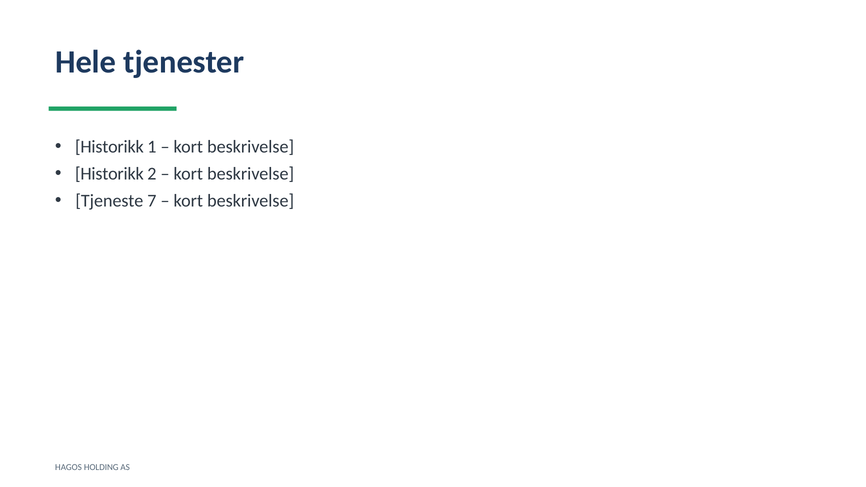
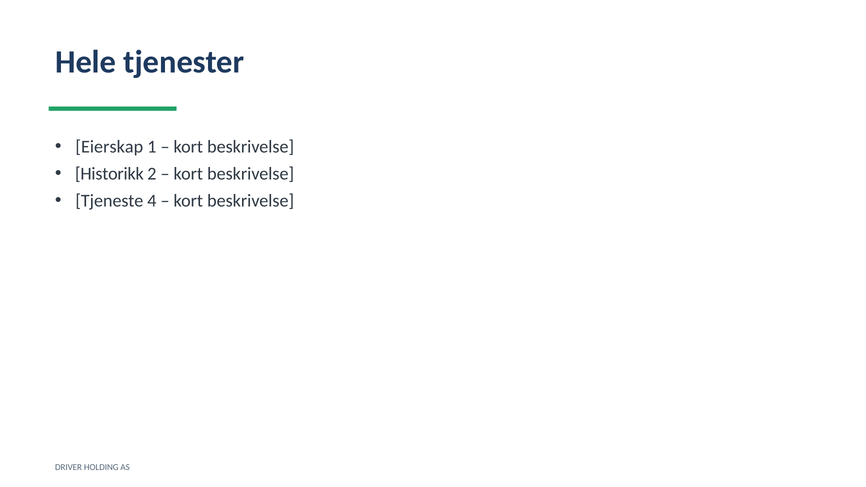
Historikk at (109, 147): Historikk -> Eierskap
7: 7 -> 4
HAGOS: HAGOS -> DRIVER
